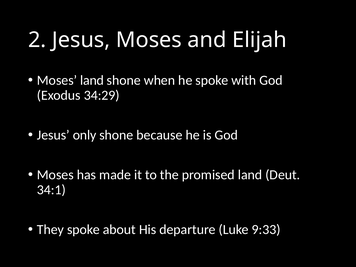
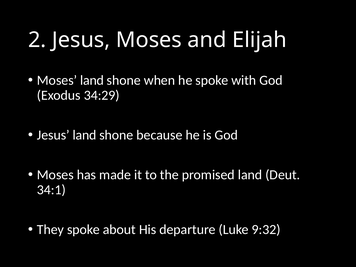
Jesus only: only -> land
9:33: 9:33 -> 9:32
